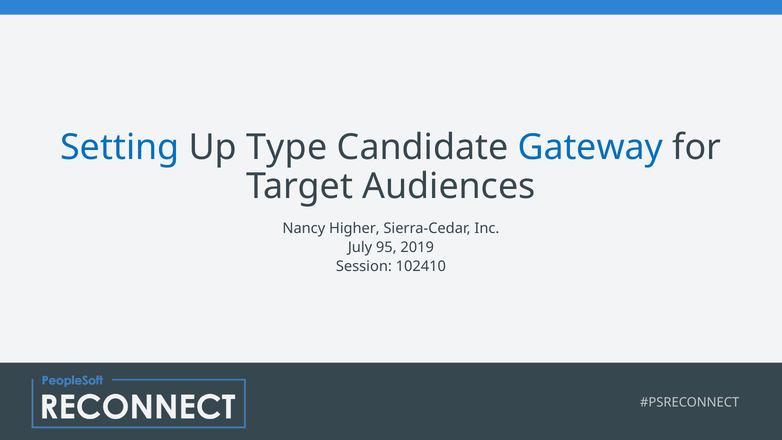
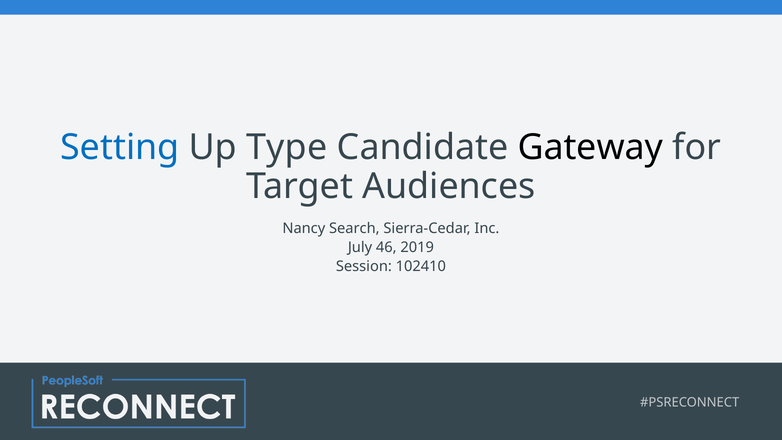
Gateway colour: blue -> black
Higher: Higher -> Search
95: 95 -> 46
